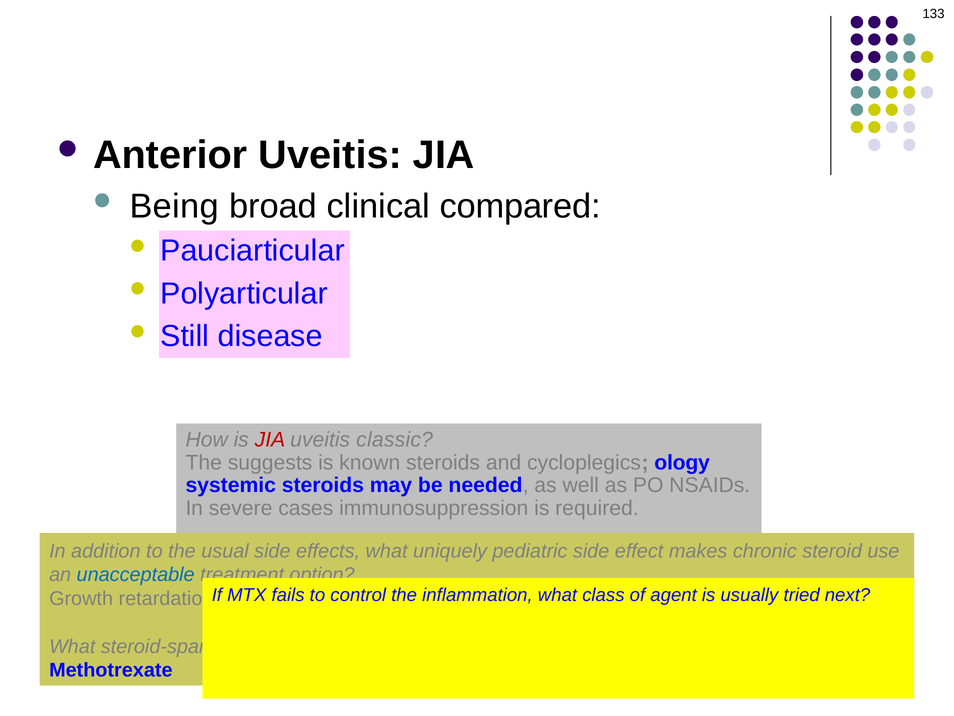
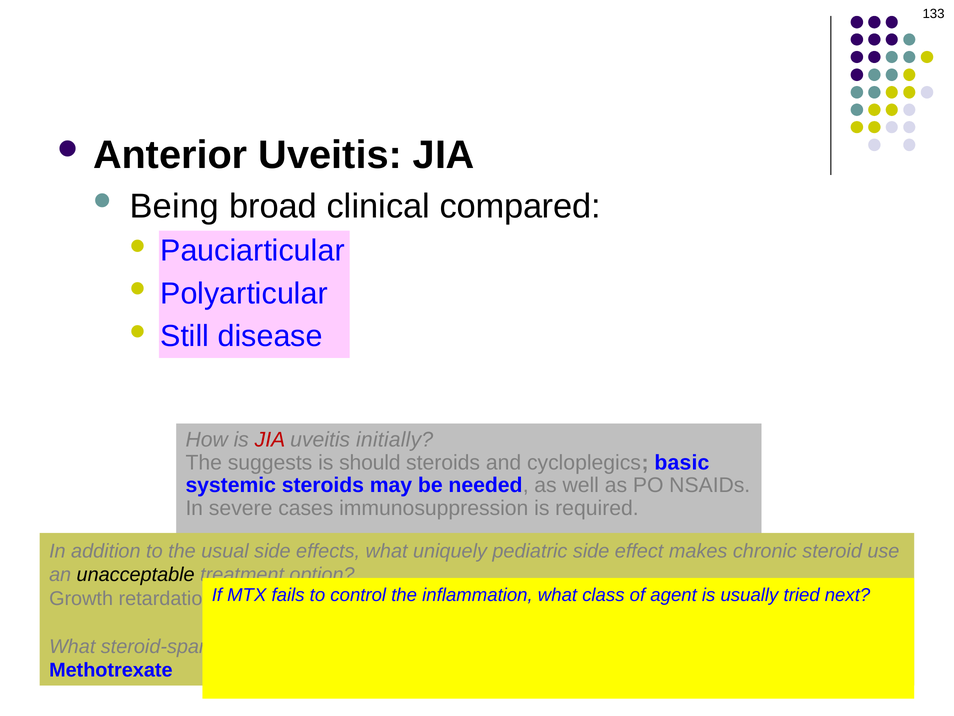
classic: classic -> initially
is known: known -> should
ology: ology -> basic
unacceptable colour: blue -> black
